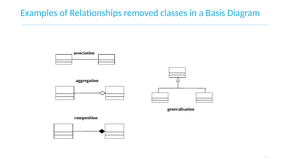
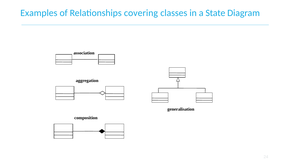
removed: removed -> covering
Basis: Basis -> State
